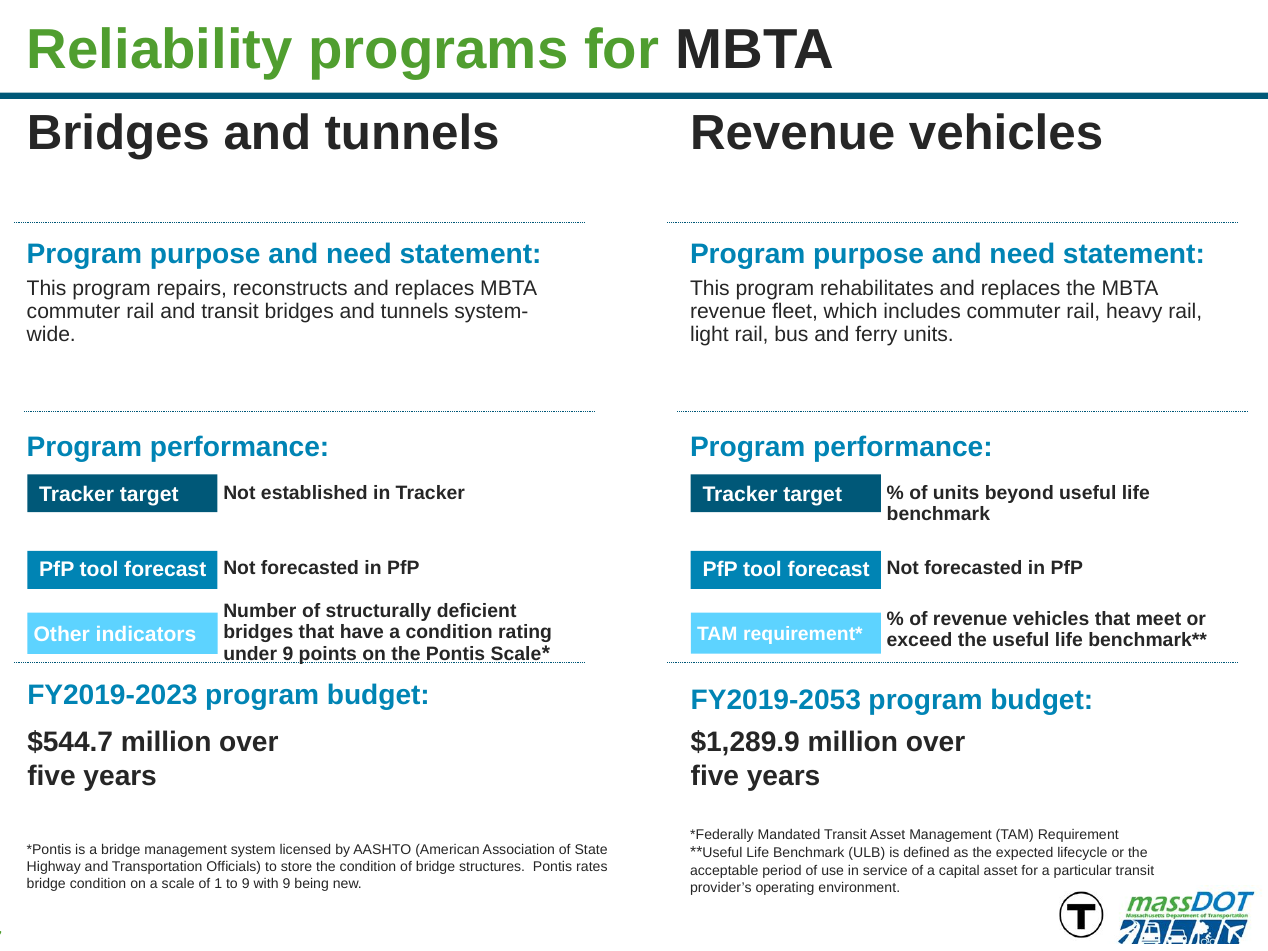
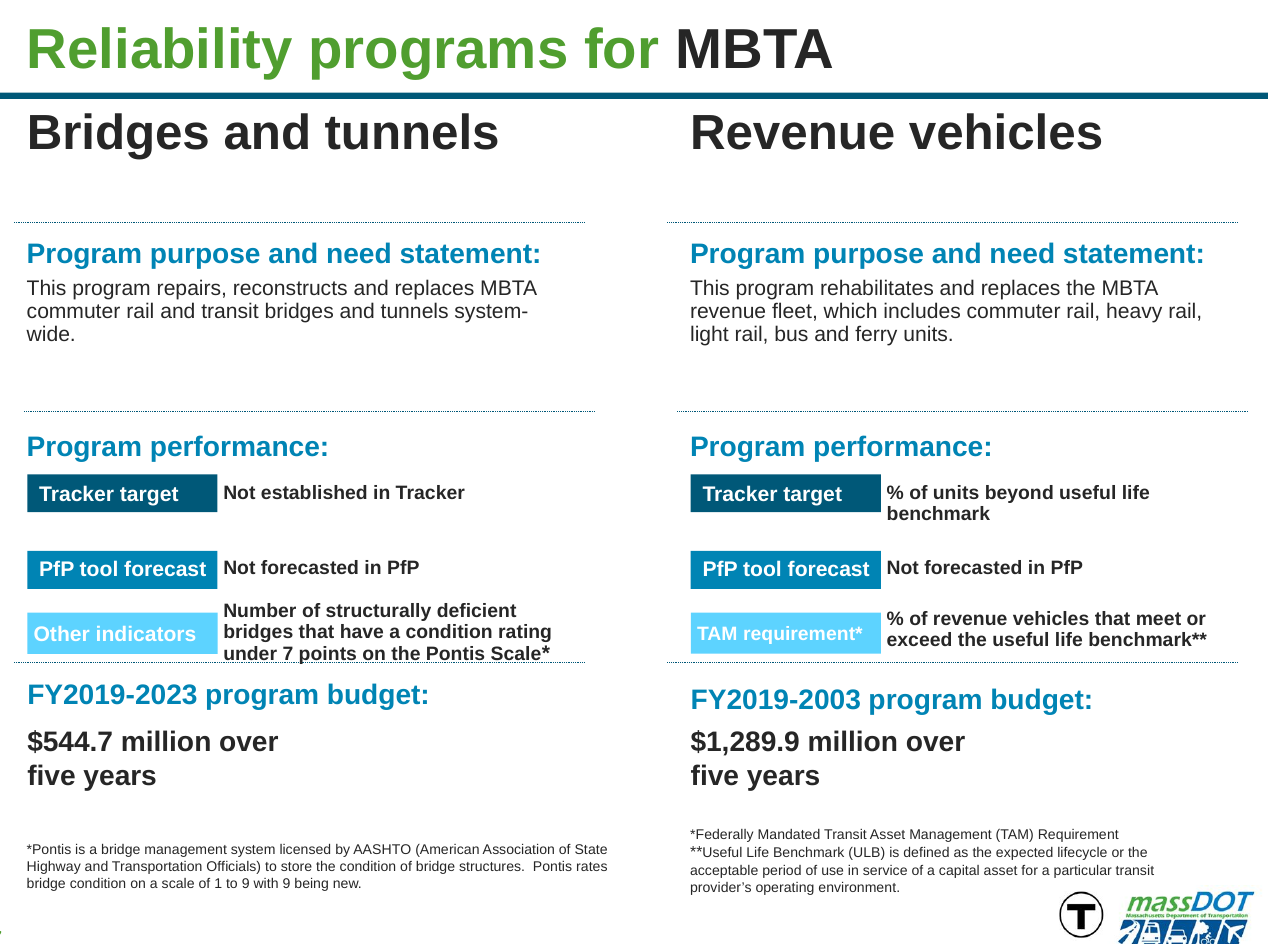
under 9: 9 -> 7
FY2019-2053: FY2019-2053 -> FY2019-2003
